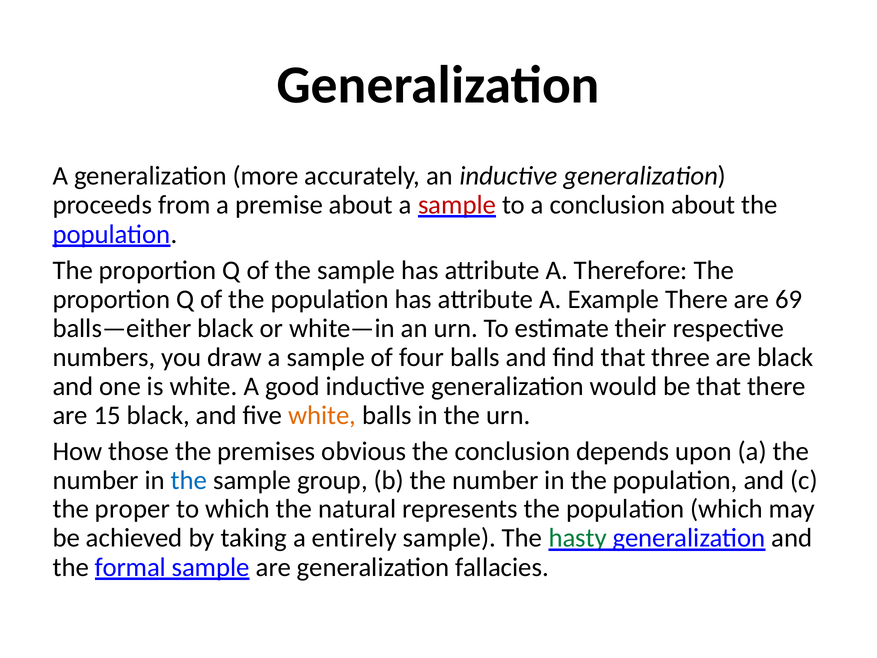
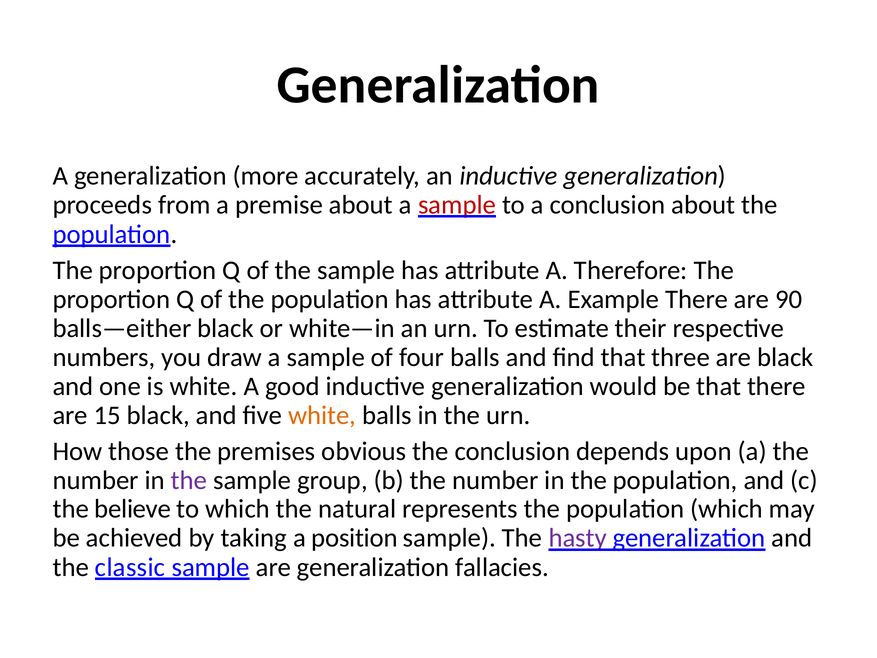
69: 69 -> 90
the at (189, 480) colour: blue -> purple
proper: proper -> believe
entirely: entirely -> position
hasty colour: green -> purple
formal: formal -> classic
